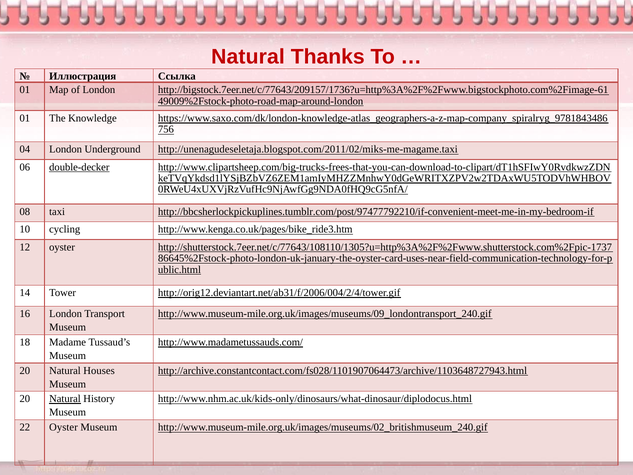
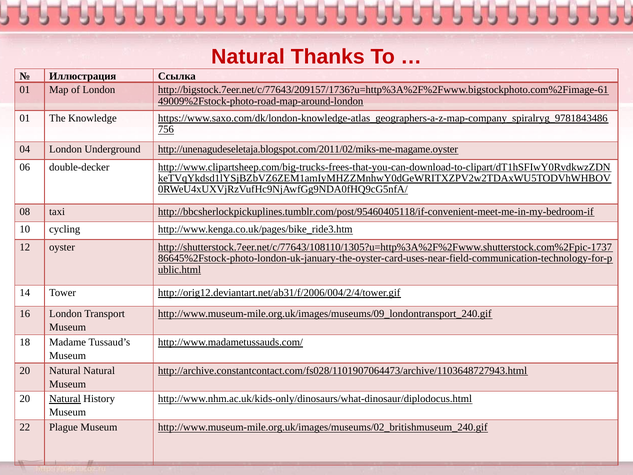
http://unenagudeseletaja.blogspot.com/2011/02/miks-me-magame.taxi: http://unenagudeseletaja.blogspot.com/2011/02/miks-me-magame.taxi -> http://unenagudeseletaja.blogspot.com/2011/02/miks-me-magame.oyster
double-decker underline: present -> none
http://bbcsherlockpickuplines.tumblr.com/post/97477792210/if-convenient-meet-me-in-my-bedroom-if: http://bbcsherlockpickuplines.tumblr.com/post/97477792210/if-convenient-meet-me-in-my-bedroom-if -> http://bbcsherlockpickuplines.tumblr.com/post/95460405118/if-convenient-meet-me-in-my-bedroom-if
Natural Houses: Houses -> Natural
22 Oyster: Oyster -> Plague
